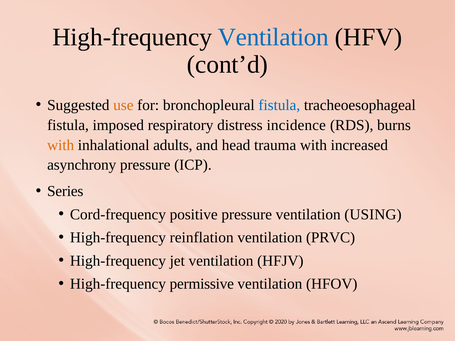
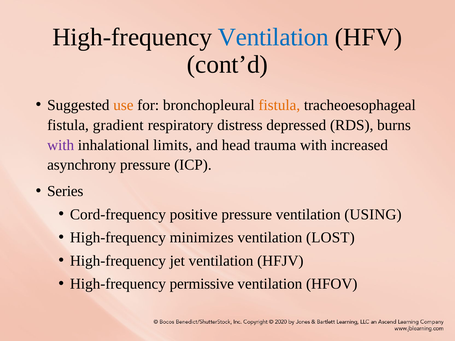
fistula at (279, 105) colour: blue -> orange
imposed: imposed -> gradient
incidence: incidence -> depressed
with at (61, 145) colour: orange -> purple
adults: adults -> limits
reinflation: reinflation -> minimizes
PRVC: PRVC -> LOST
